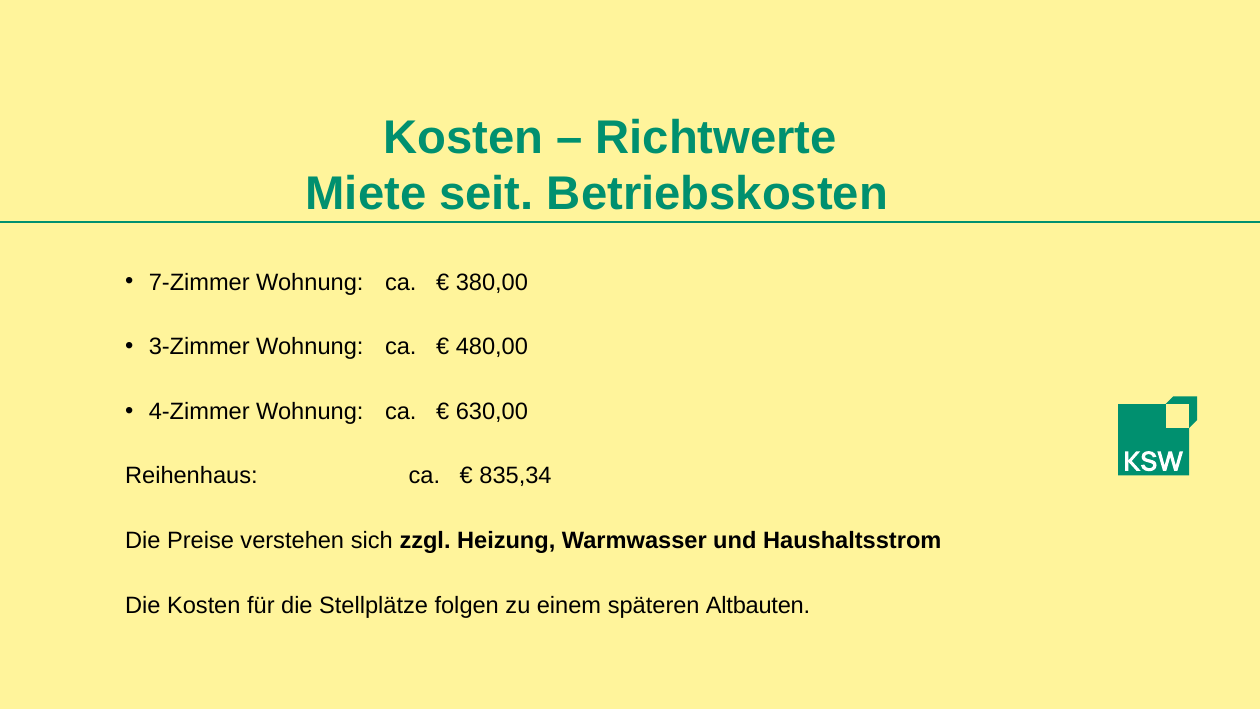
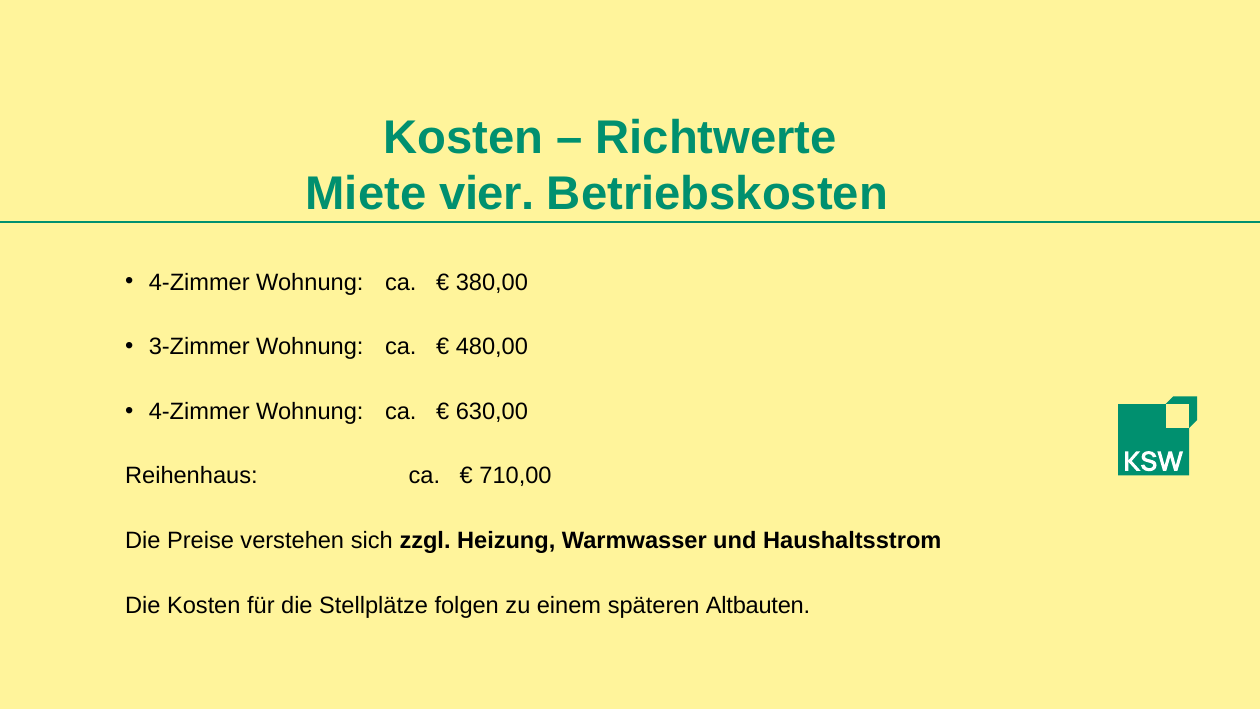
seit: seit -> vier
7-Zimmer at (199, 282): 7-Zimmer -> 4-Zimmer
835,34: 835,34 -> 710,00
